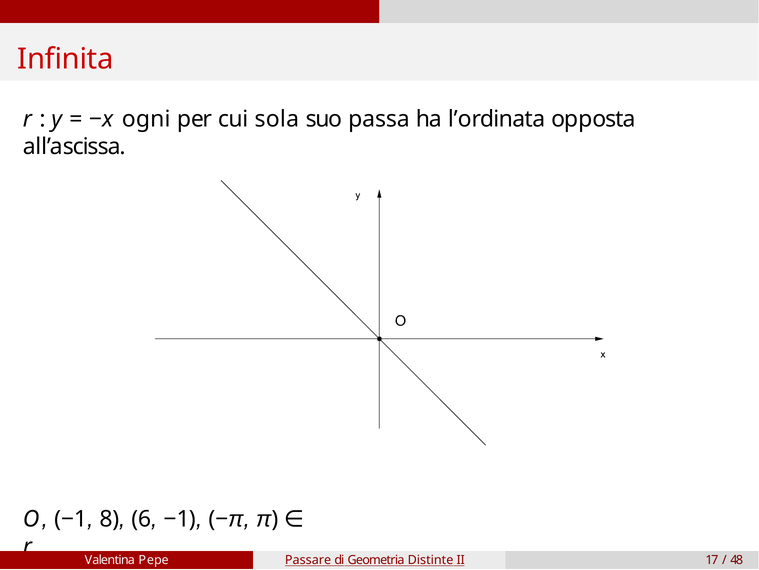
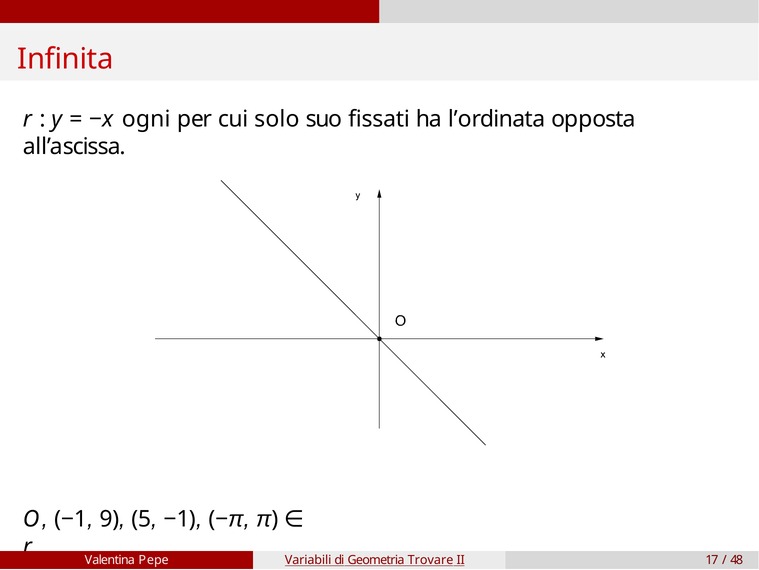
sola: sola -> solo
passa: passa -> fissati
8: 8 -> 9
6: 6 -> 5
Passare: Passare -> Variabili
Distinte: Distinte -> Trovare
